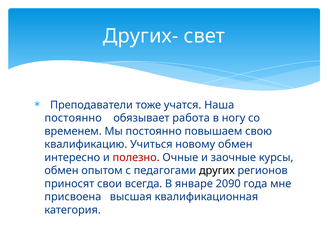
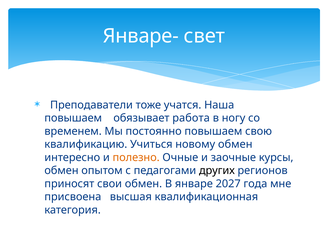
Других-: Других- -> Январе-
постоянно at (73, 118): постоянно -> повышаем
полезно colour: red -> orange
свои всегда: всегда -> обмен
2090: 2090 -> 2027
